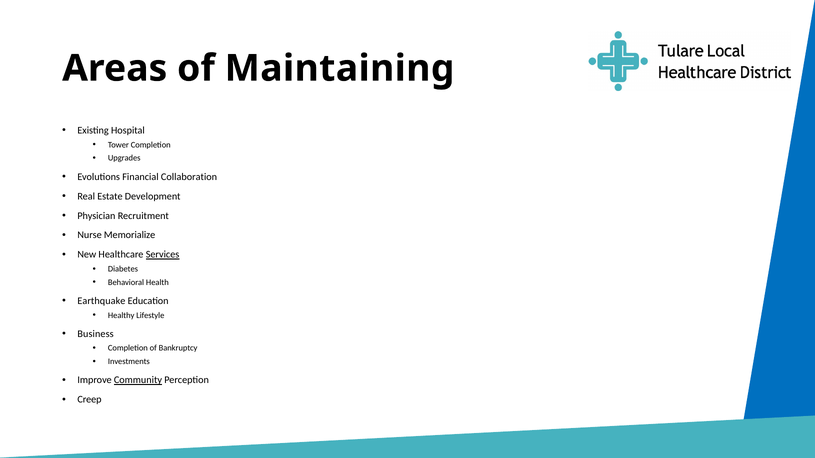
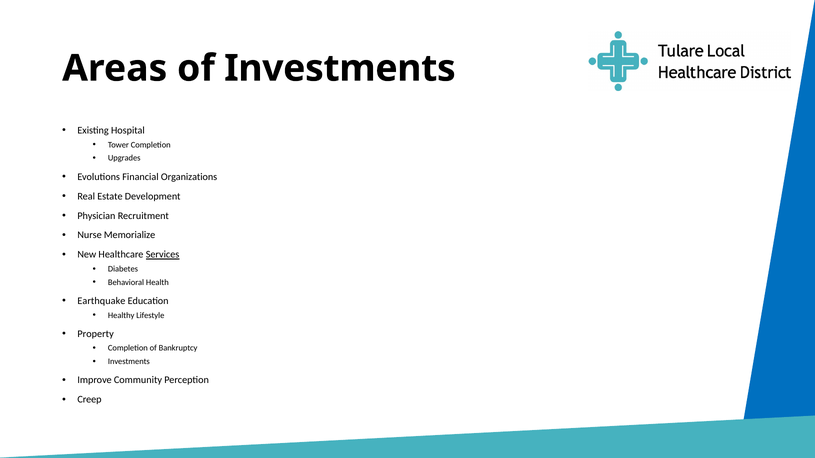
of Maintaining: Maintaining -> Investments
Collaboration: Collaboration -> Organizations
Business: Business -> Property
Community underline: present -> none
